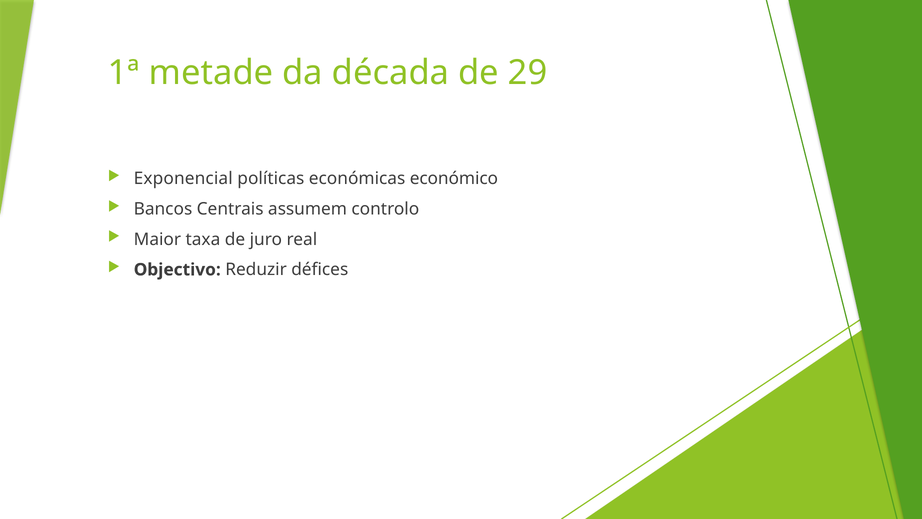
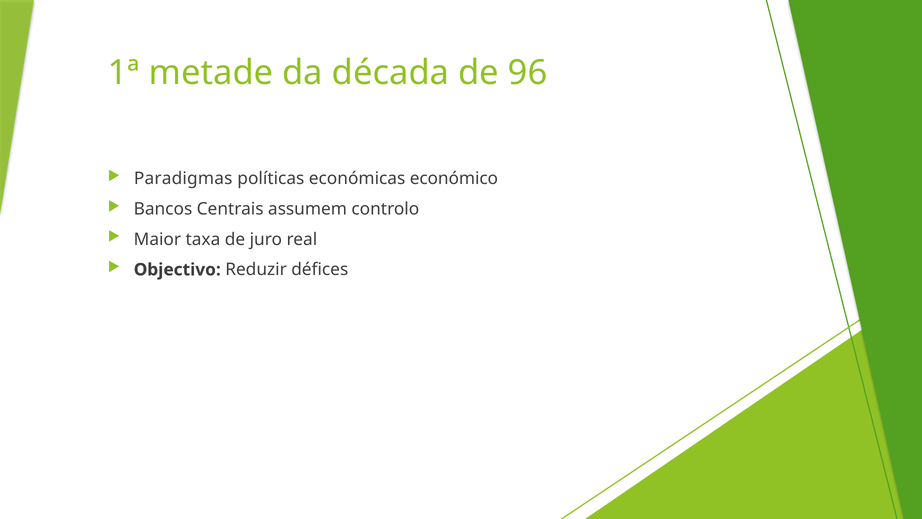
29: 29 -> 96
Exponencial: Exponencial -> Paradigmas
